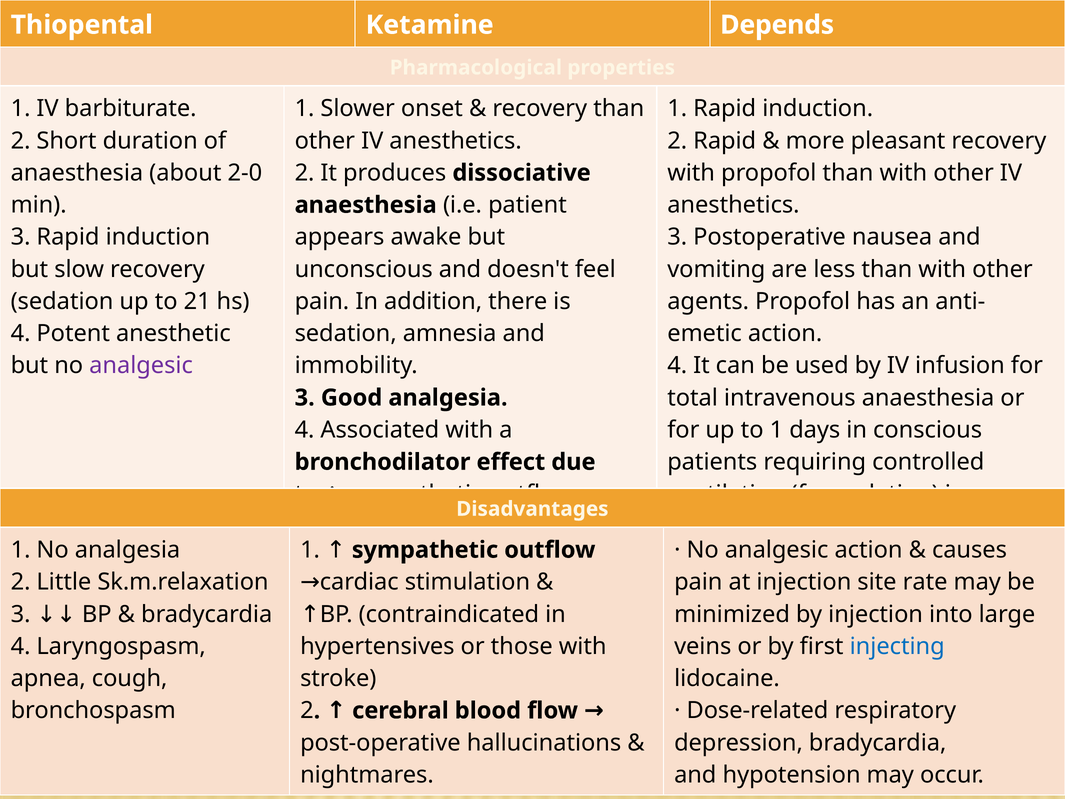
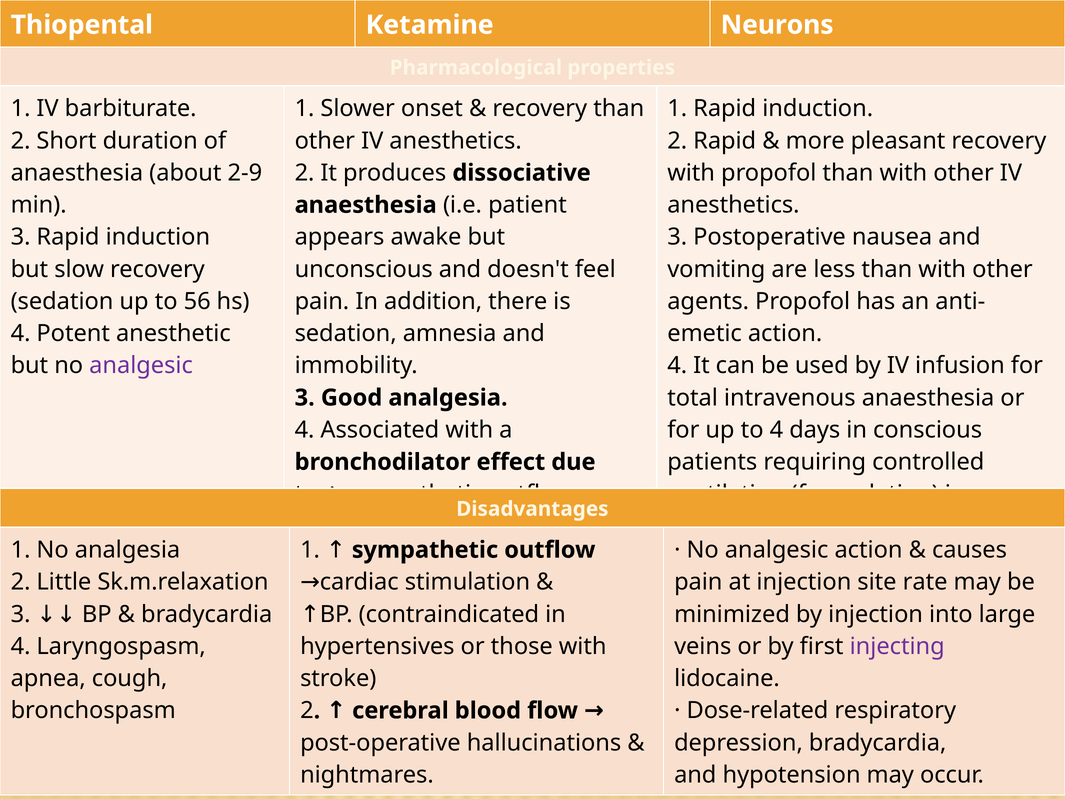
Depends: Depends -> Neurons
2-0: 2-0 -> 2-9
21: 21 -> 56
to 1: 1 -> 4
injecting colour: blue -> purple
